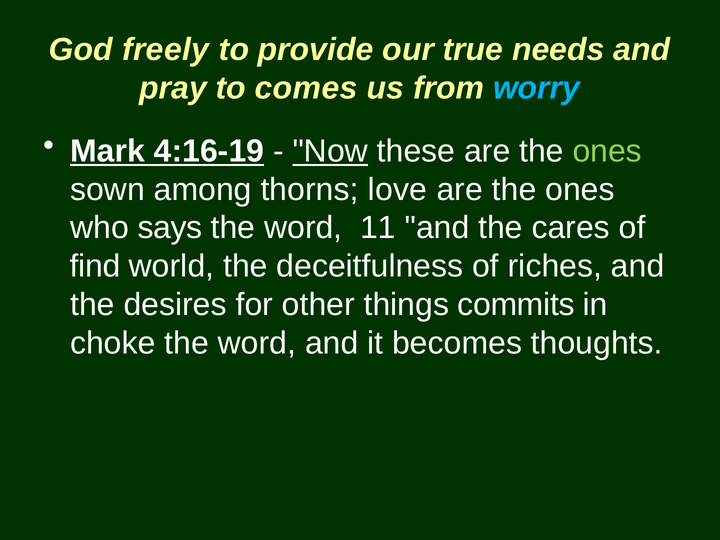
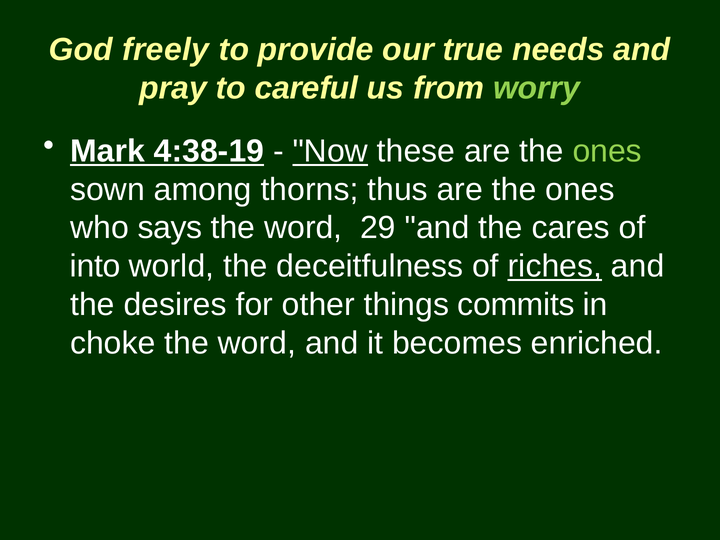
comes: comes -> careful
worry colour: light blue -> light green
4:16-19: 4:16-19 -> 4:38-19
love: love -> thus
11: 11 -> 29
find: find -> into
riches underline: none -> present
thoughts: thoughts -> enriched
